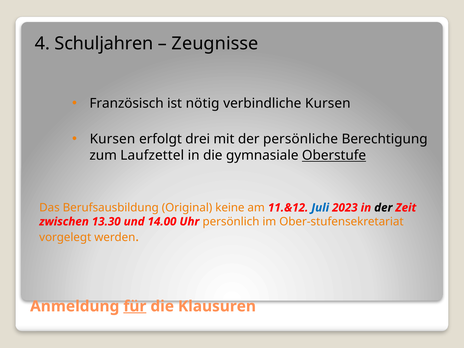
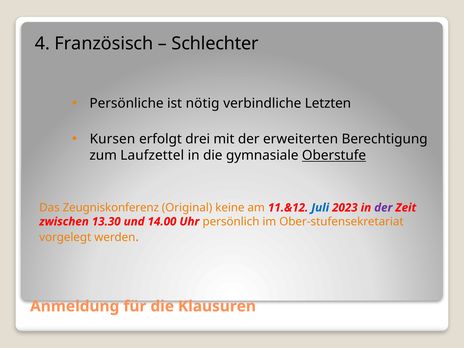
Schuljahren: Schuljahren -> Französisch
Zeugnisse: Zeugnisse -> Schlechter
Französisch: Französisch -> Persönliche
verbindliche Kursen: Kursen -> Letzten
persönliche: persönliche -> erweiterten
Berufsausbildung: Berufsausbildung -> Zeugniskonferenz
der at (383, 208) colour: black -> purple
für underline: present -> none
